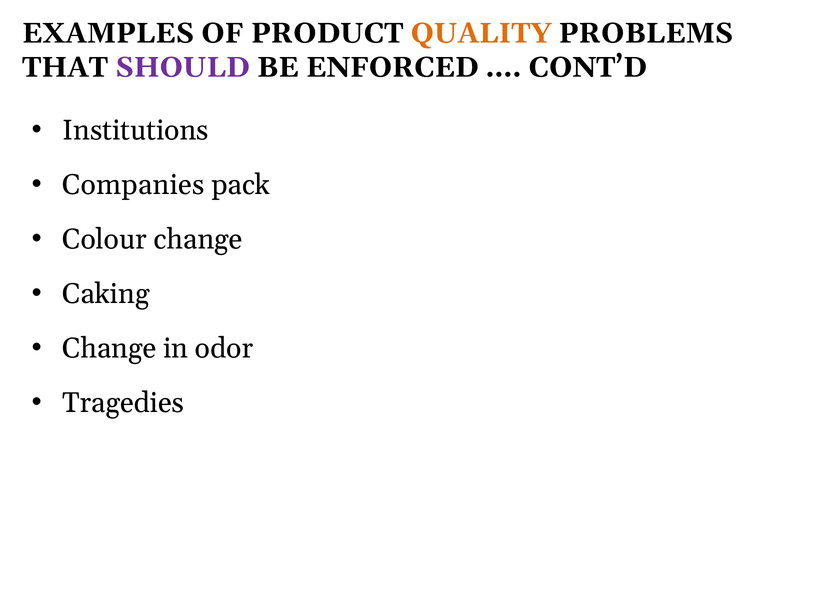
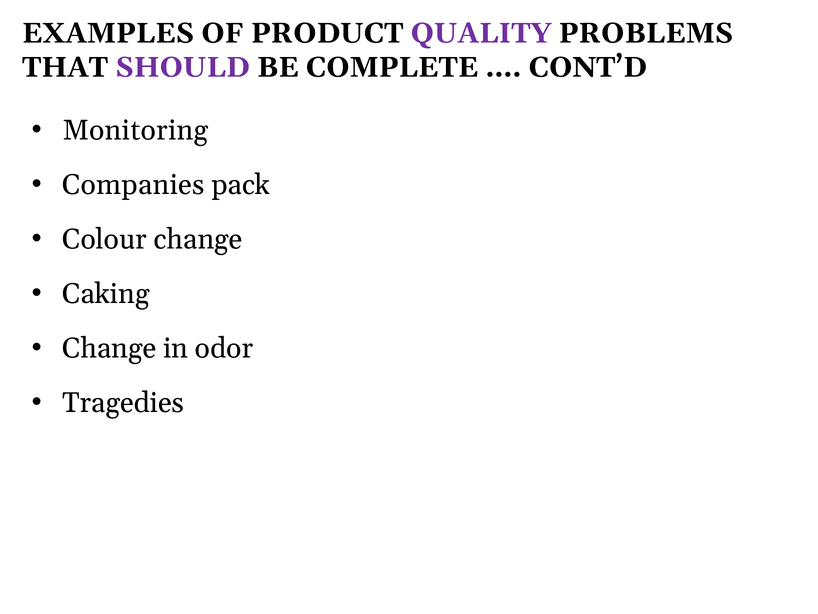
QUALITY colour: orange -> purple
ENFORCED: ENFORCED -> COMPLETE
Institutions: Institutions -> Monitoring
